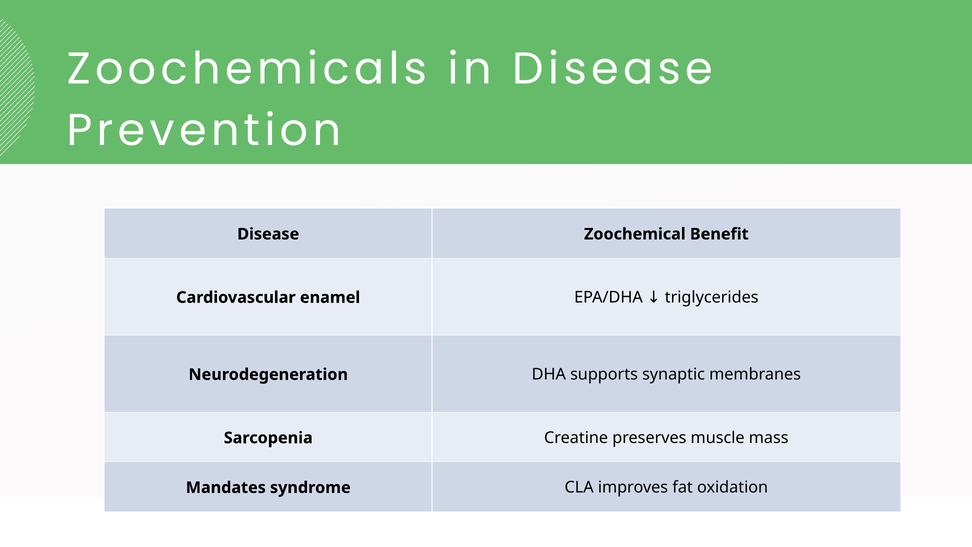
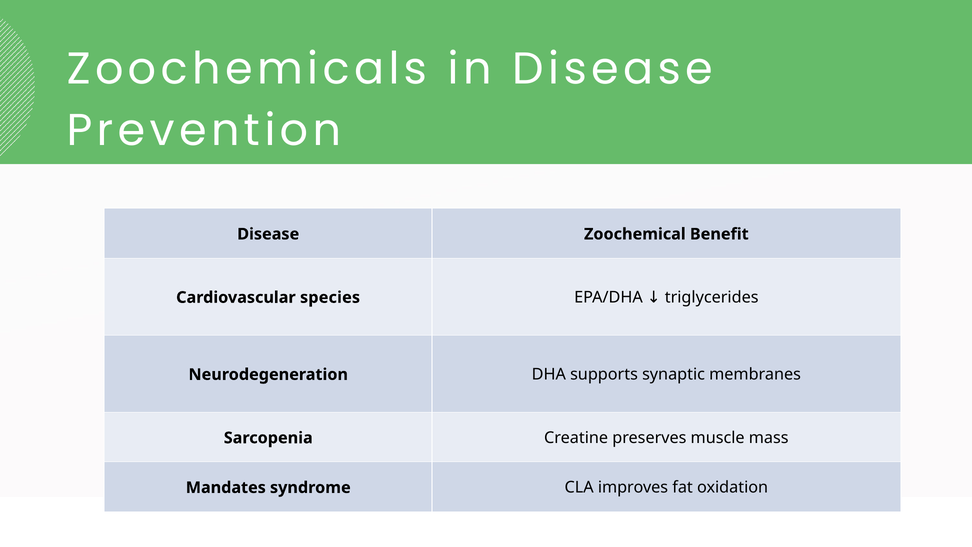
enamel: enamel -> species
